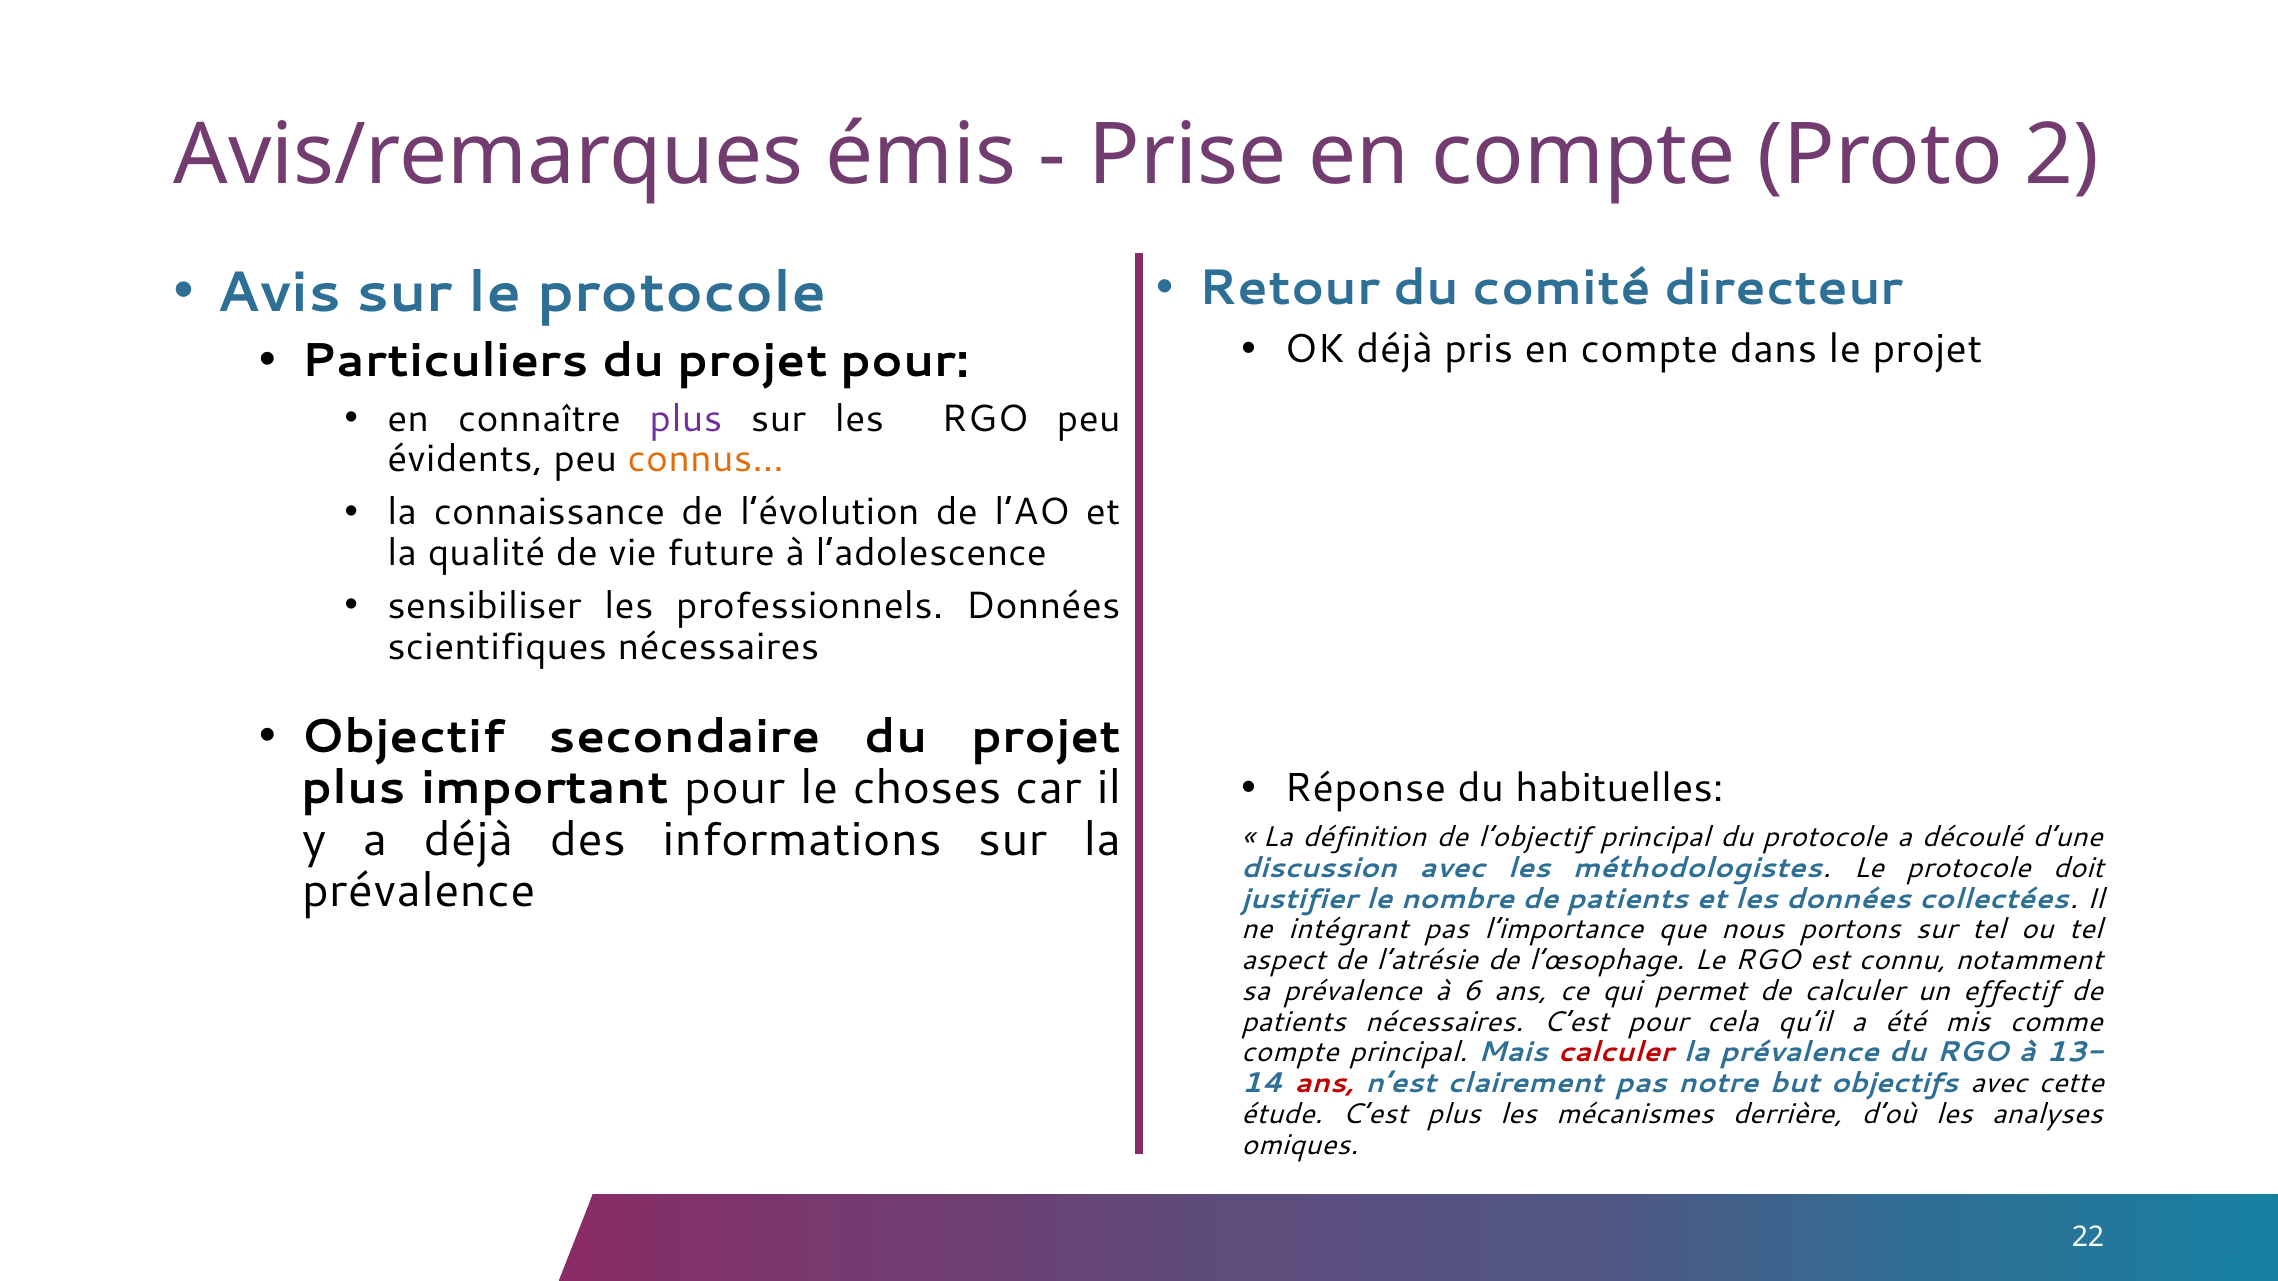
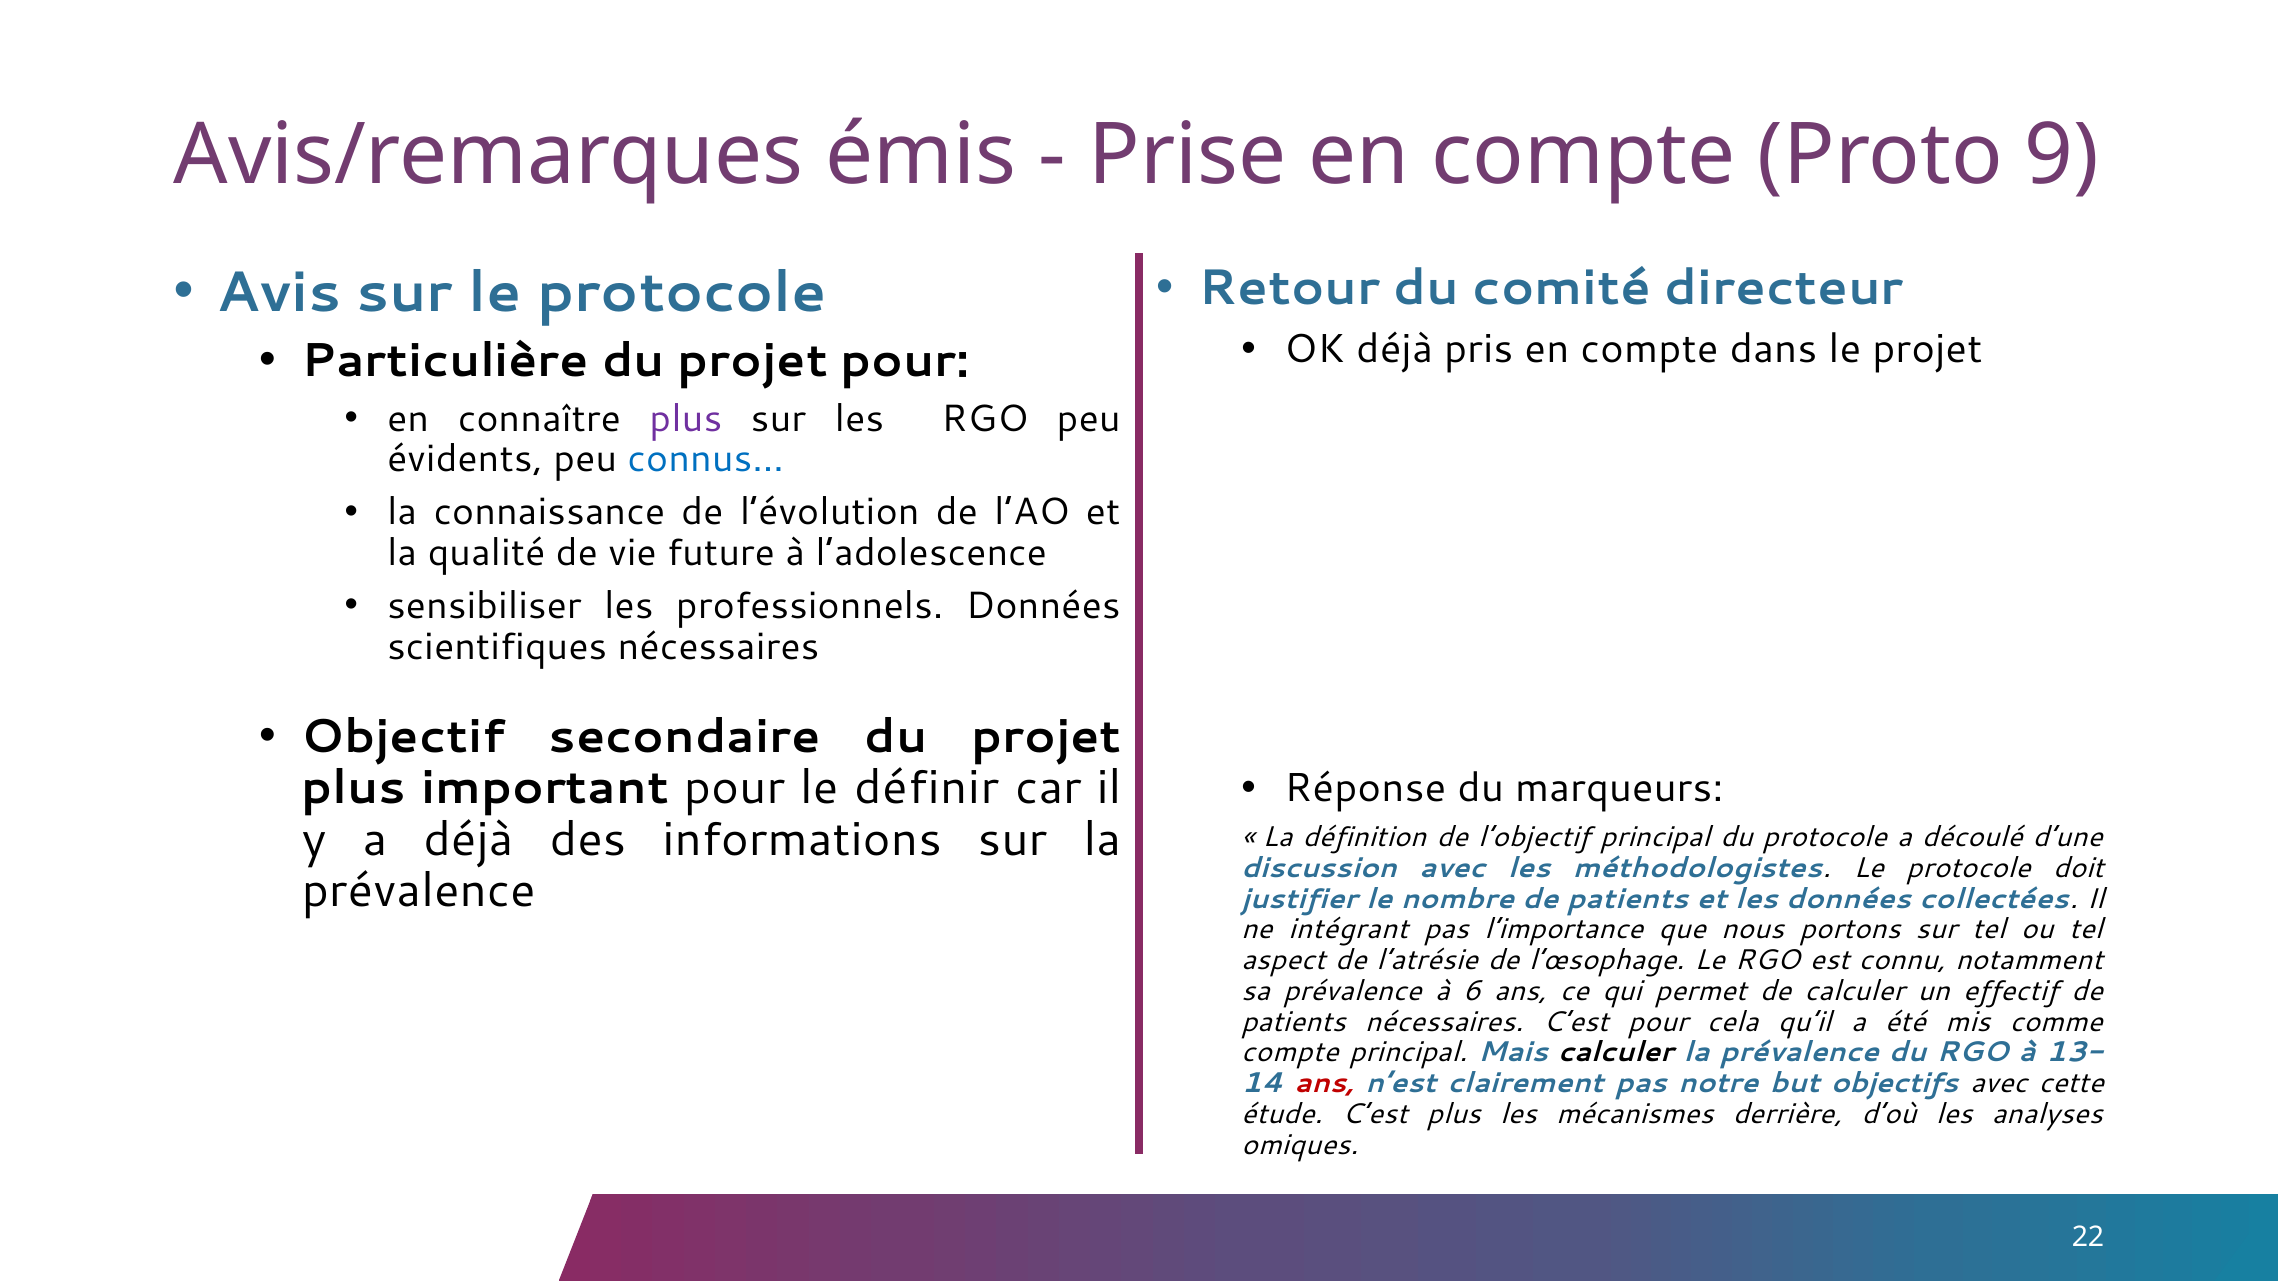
2: 2 -> 9
Particuliers: Particuliers -> Particulière
connus… colour: orange -> blue
habituelles: habituelles -> marqueurs
choses: choses -> définir
calculer at (1616, 1053) colour: red -> black
